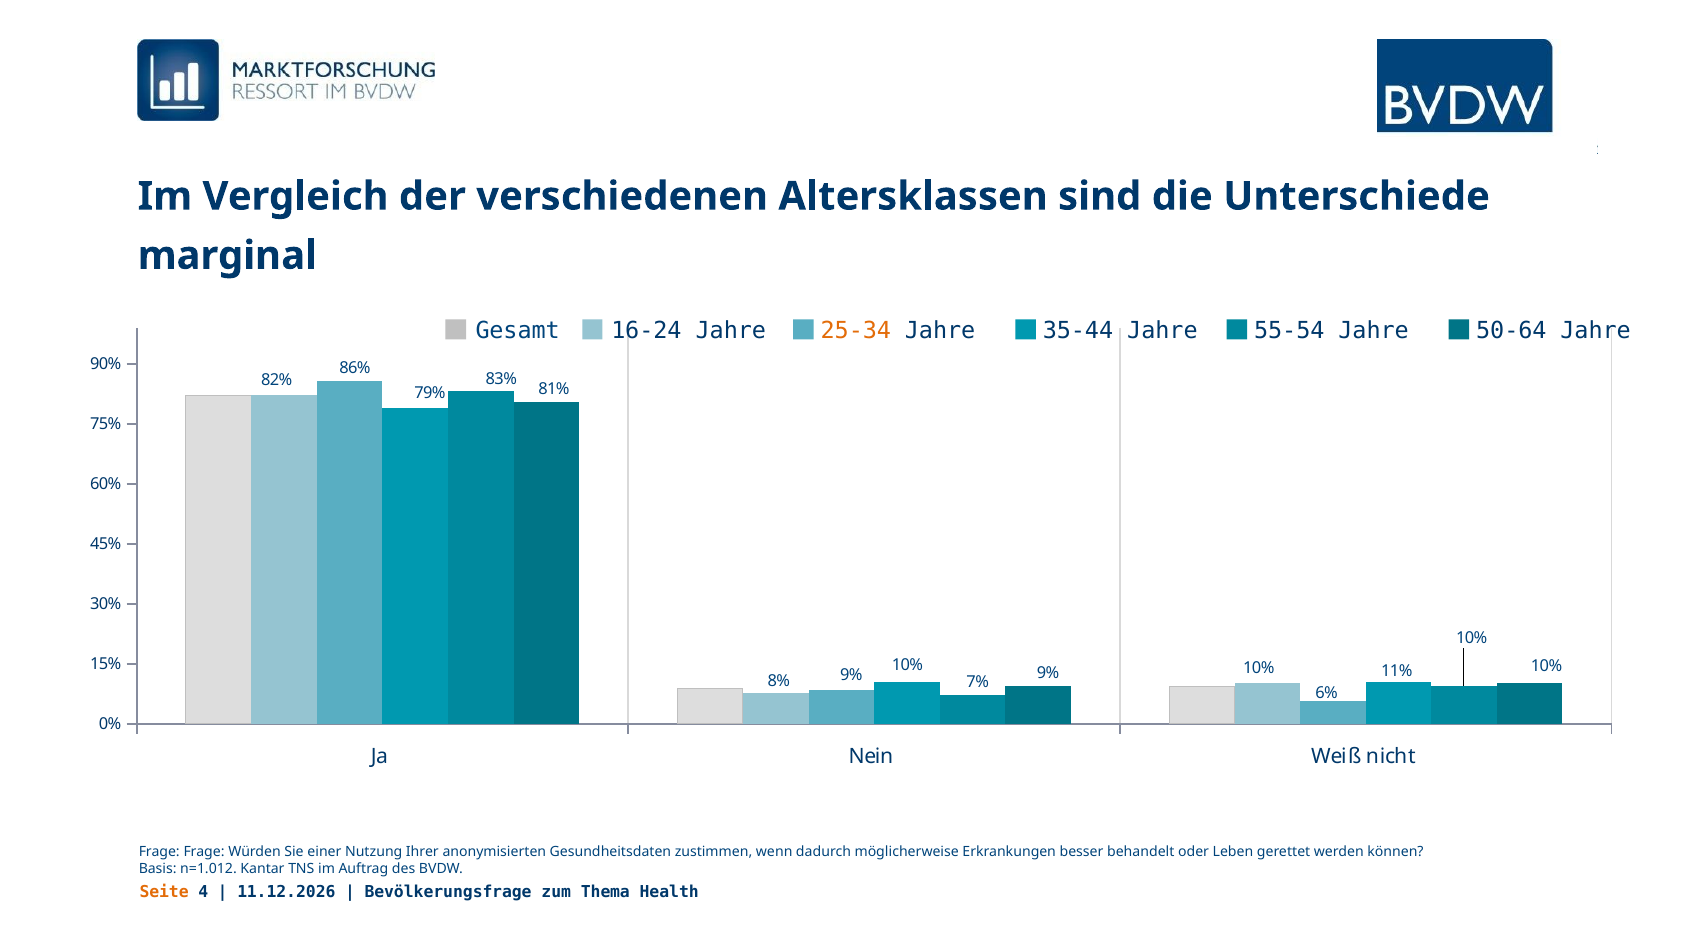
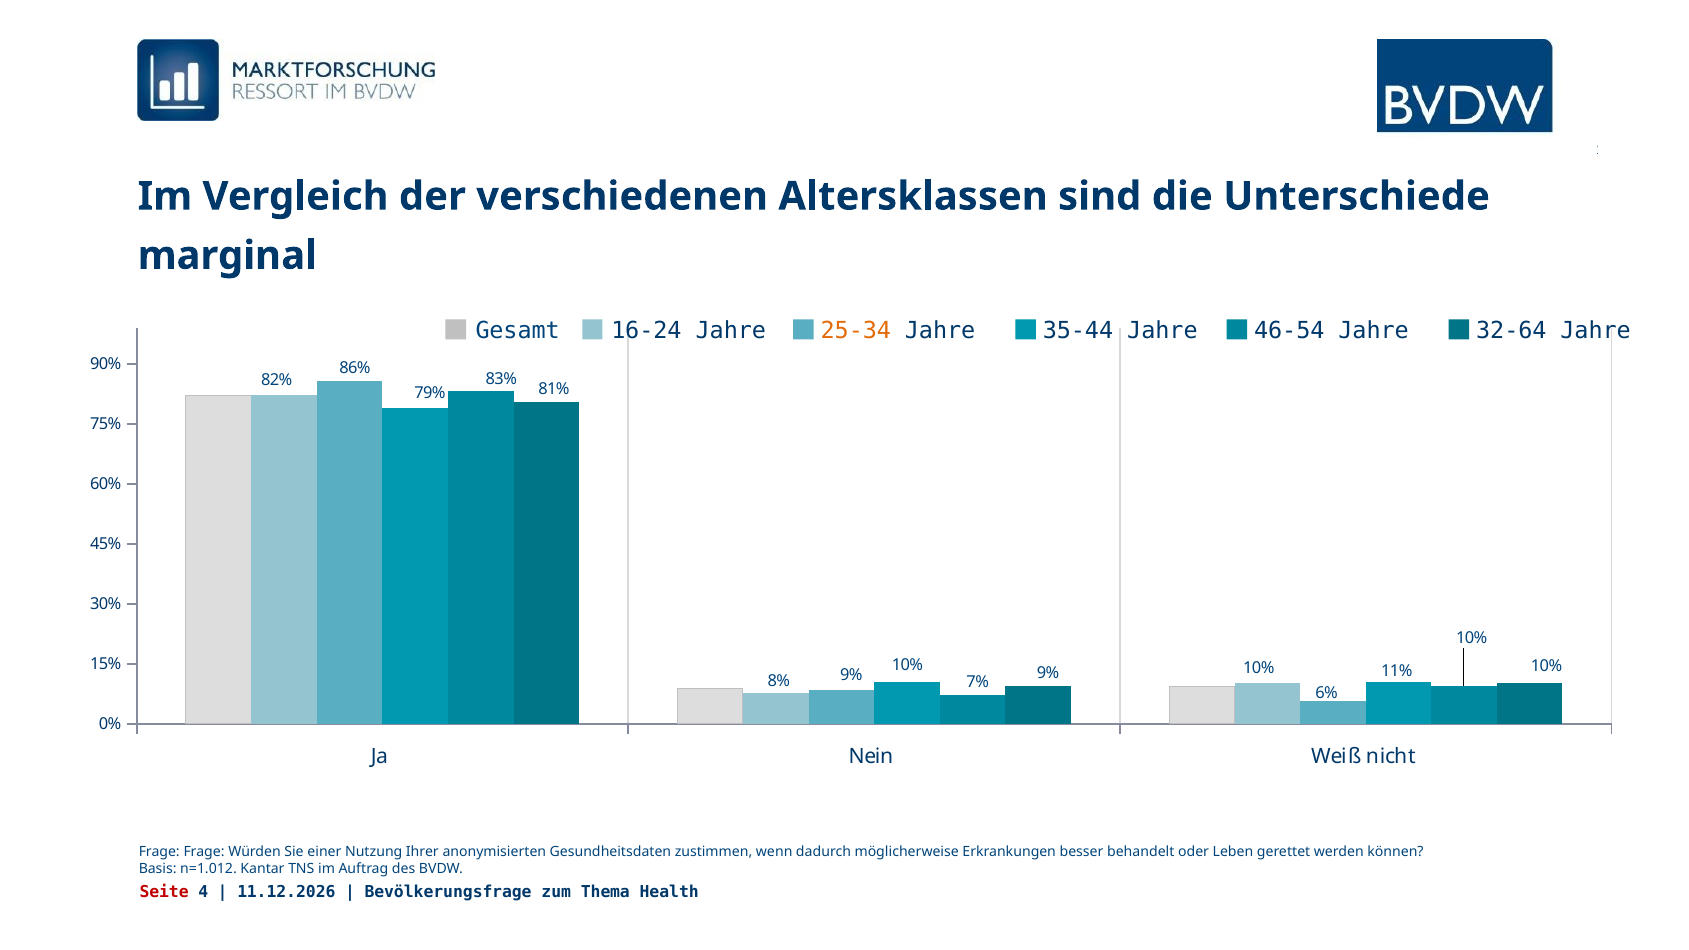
55-54: 55-54 -> 46-54
50-64: 50-64 -> 32-64
Seite colour: orange -> red
